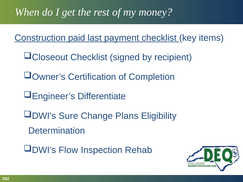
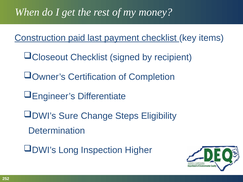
Plans: Plans -> Steps
Flow: Flow -> Long
Rehab: Rehab -> Higher
